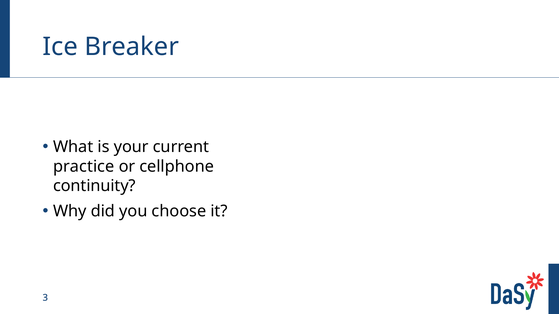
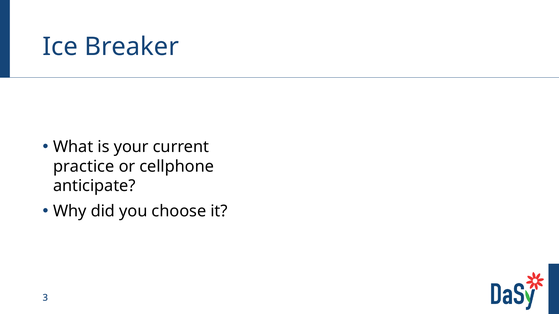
continuity: continuity -> anticipate
